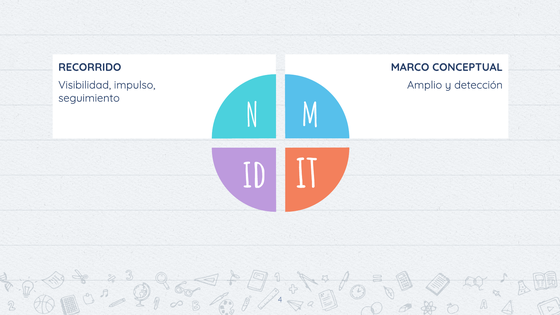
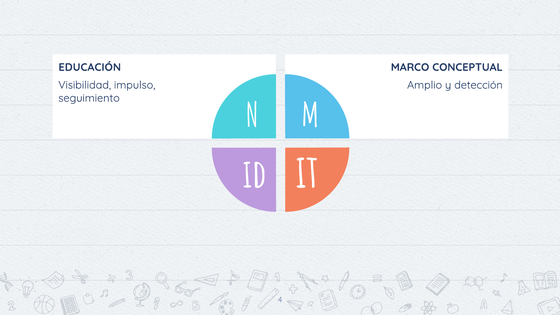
RECORRIDO: RECORRIDO -> EDUCACIÓN
